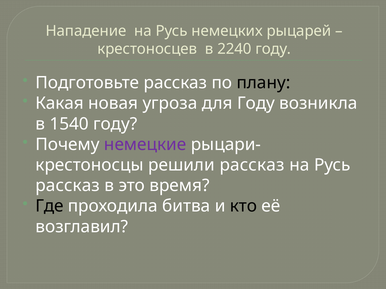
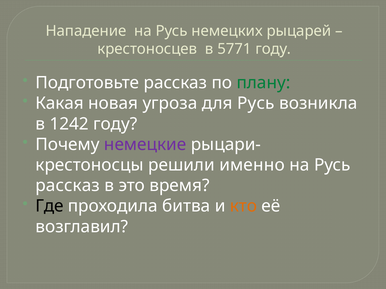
2240: 2240 -> 5771
плану colour: black -> green
для Году: Году -> Русь
1540: 1540 -> 1242
решили рассказ: рассказ -> именно
кто colour: black -> orange
